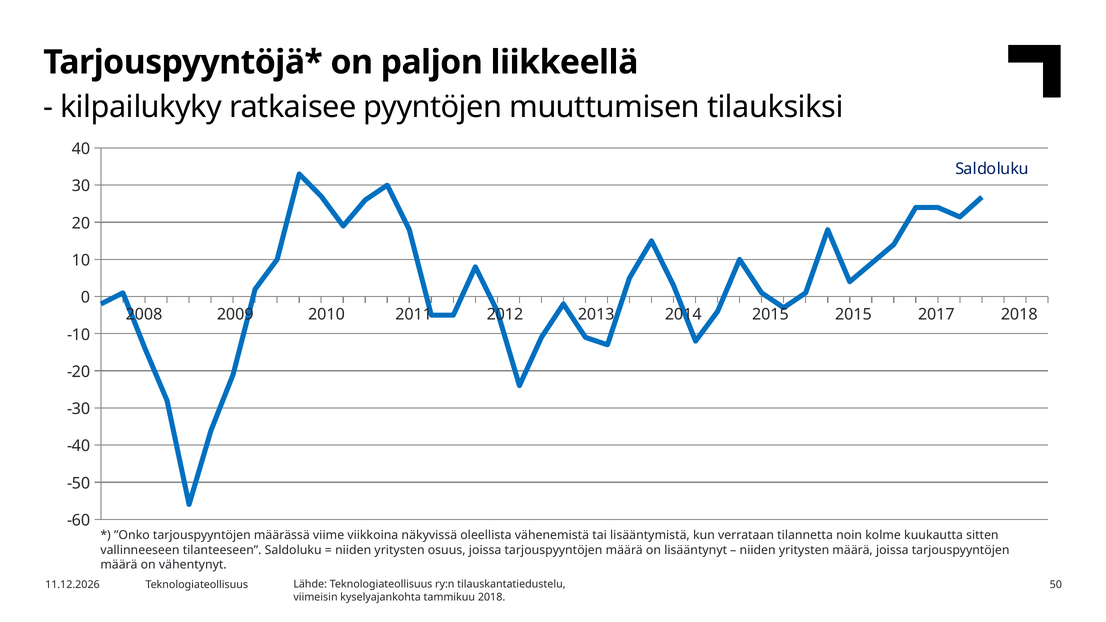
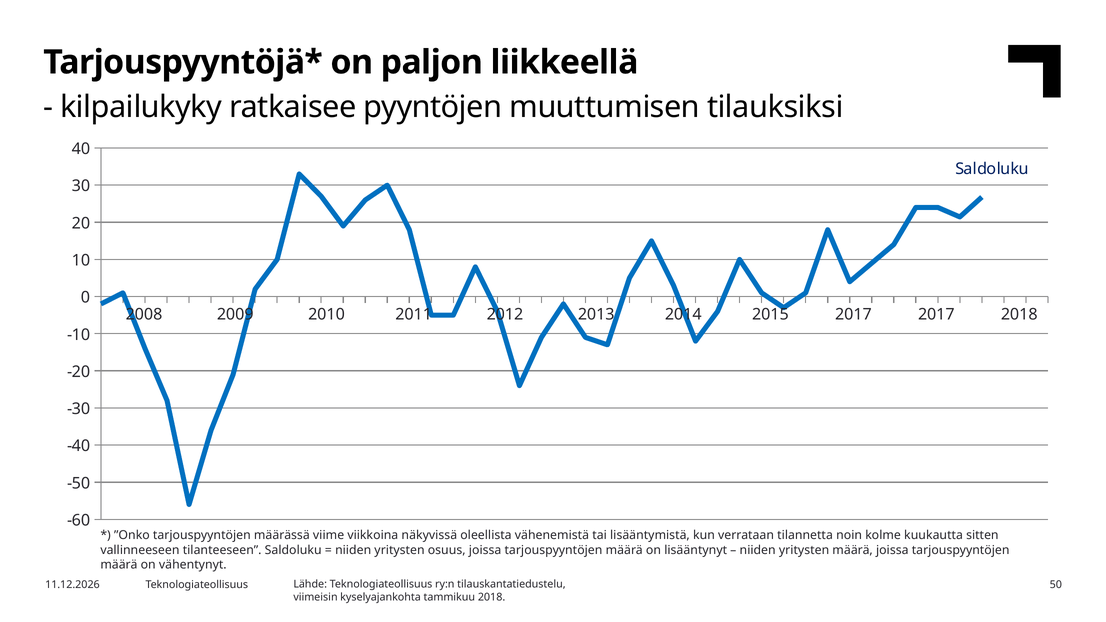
2015 2015: 2015 -> 2017
